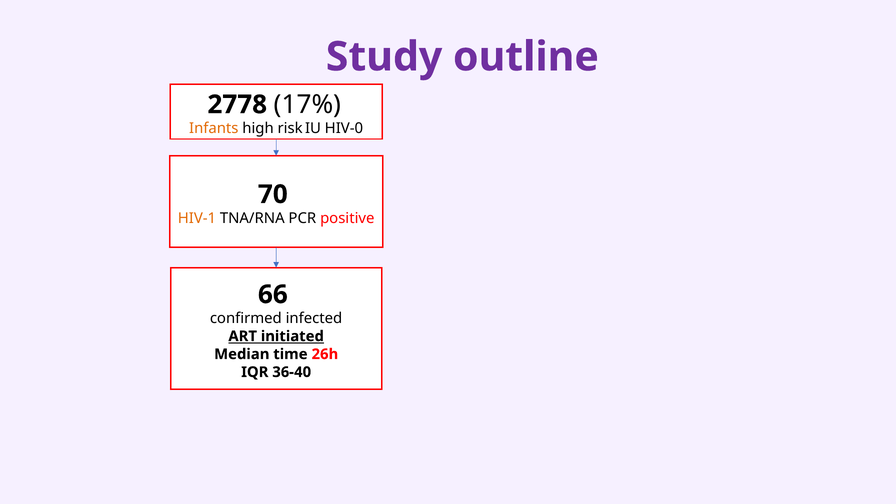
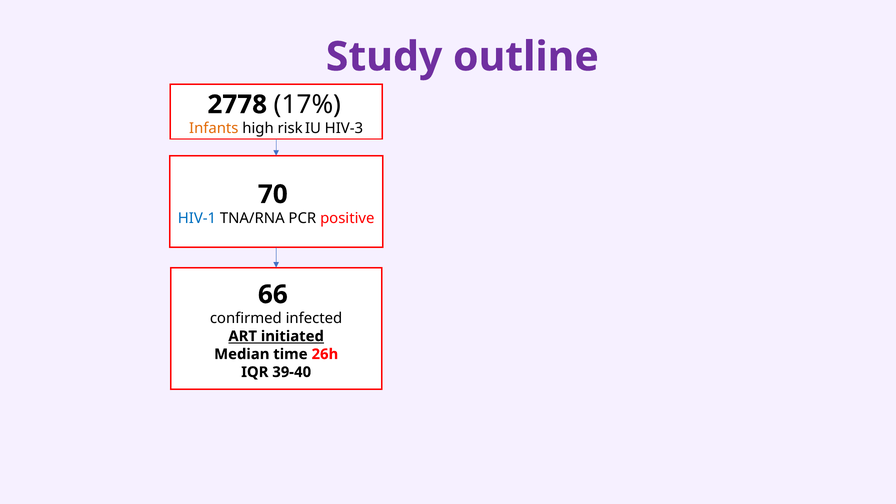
HIV-0: HIV-0 -> HIV-3
HIV-1 colour: orange -> blue
36-40: 36-40 -> 39-40
